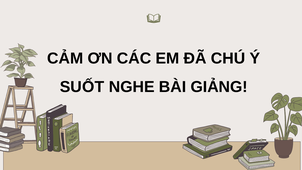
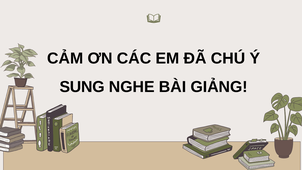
SUỐT: SUỐT -> SUNG
